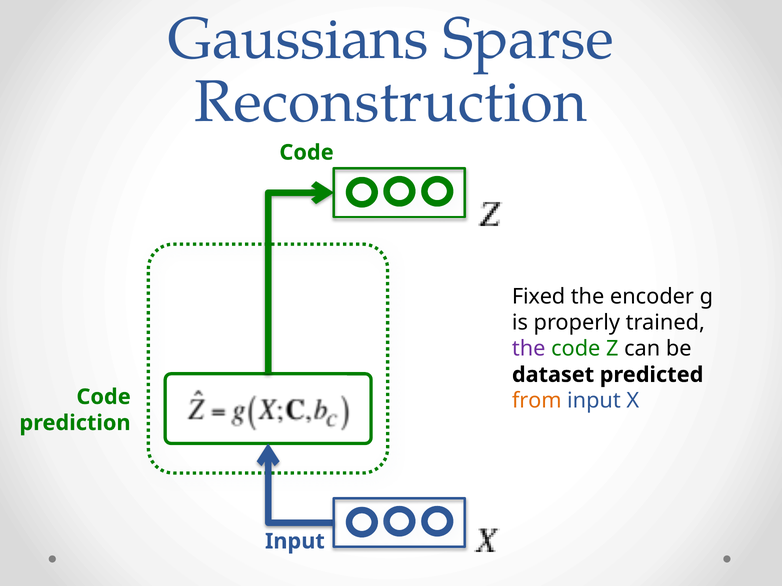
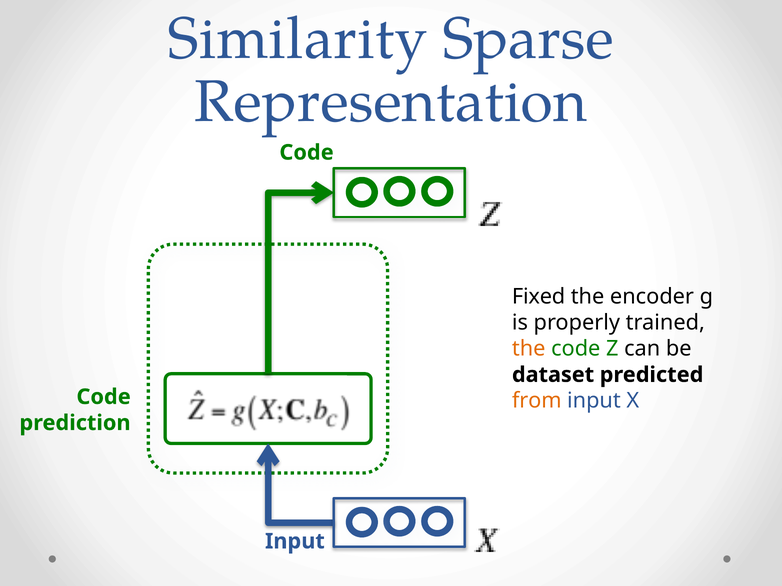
Gaussians: Gaussians -> Similarity
Reconstruction: Reconstruction -> Representation
the at (529, 349) colour: purple -> orange
